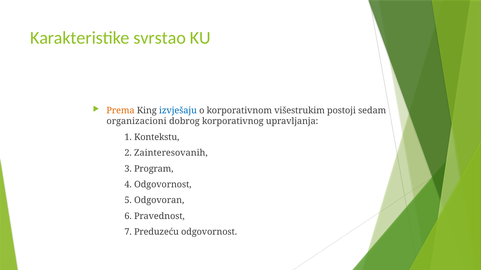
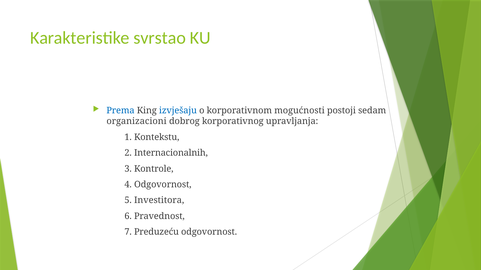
Prema colour: orange -> blue
višestrukim: višestrukim -> mogućnosti
Zainteresovanih: Zainteresovanih -> Internacionalnih
Program: Program -> Kontrole
Odgovoran: Odgovoran -> Investitora
